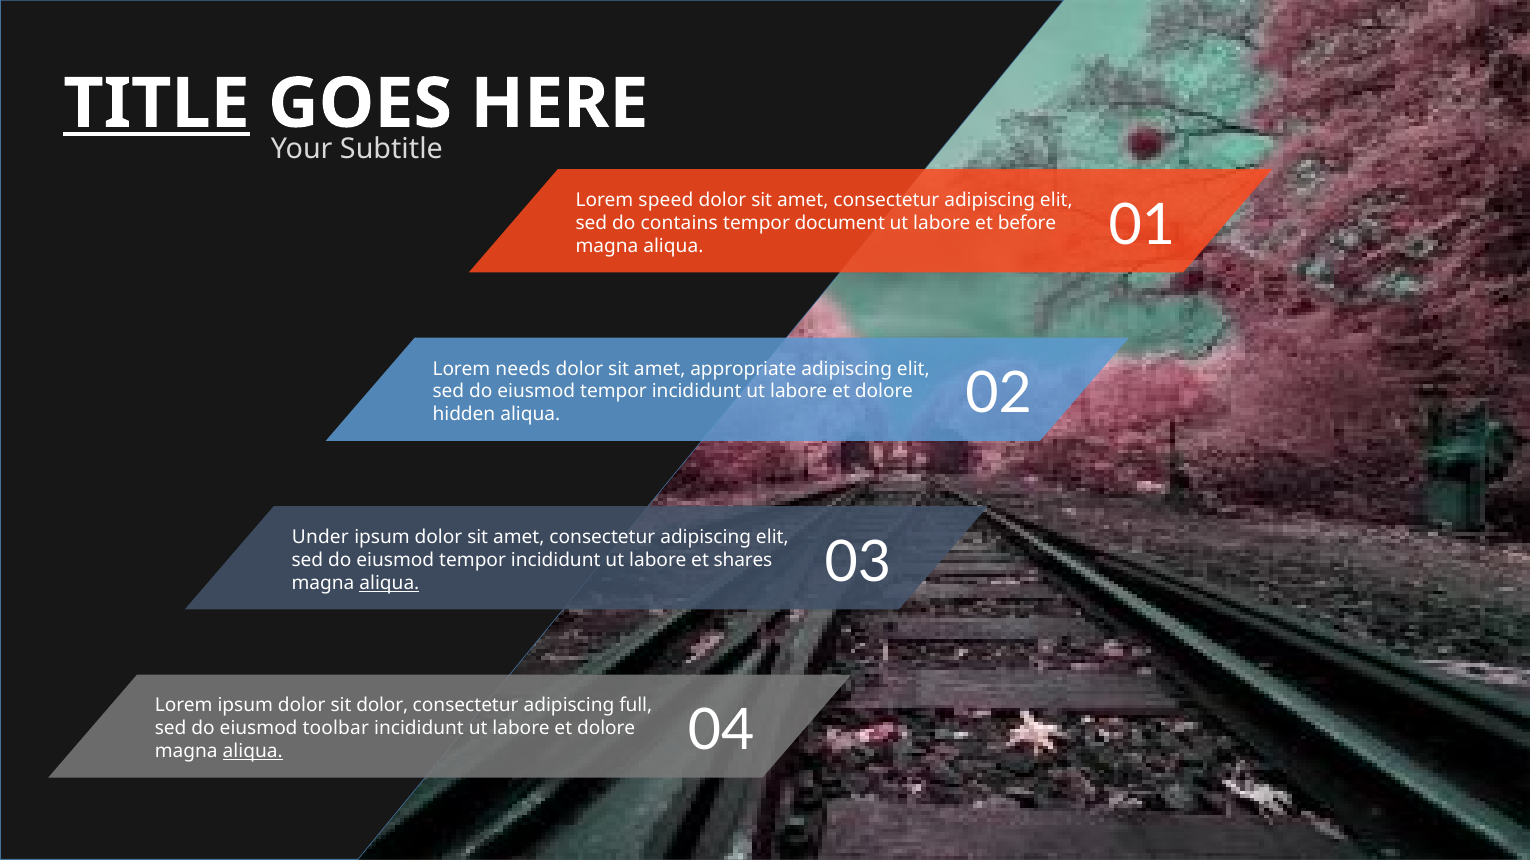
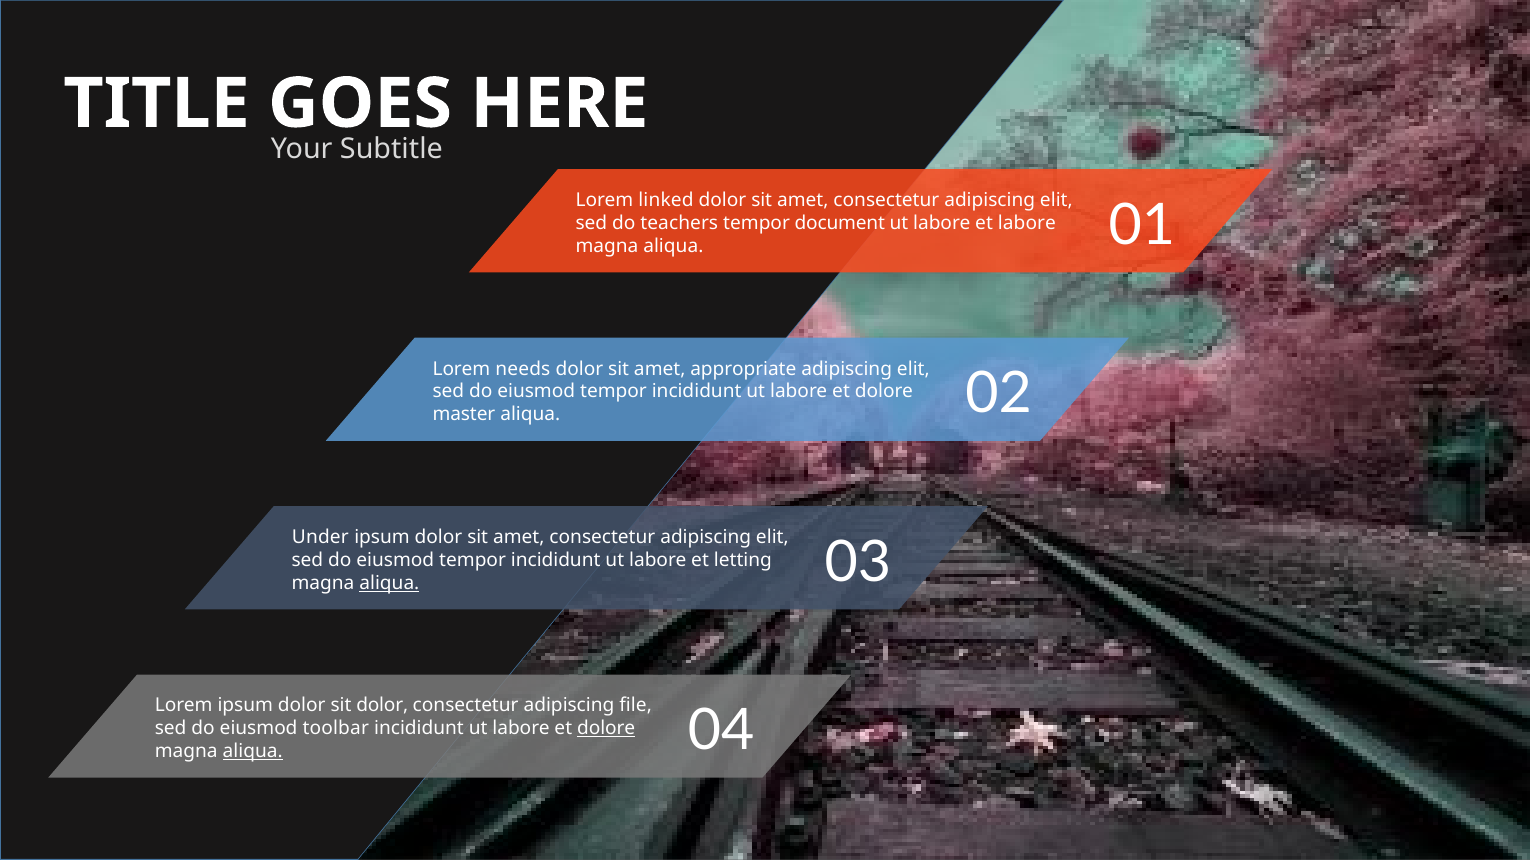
TITLE underline: present -> none
speed: speed -> linked
contains: contains -> teachers
et before: before -> labore
hidden: hidden -> master
shares: shares -> letting
full: full -> file
dolore at (606, 728) underline: none -> present
